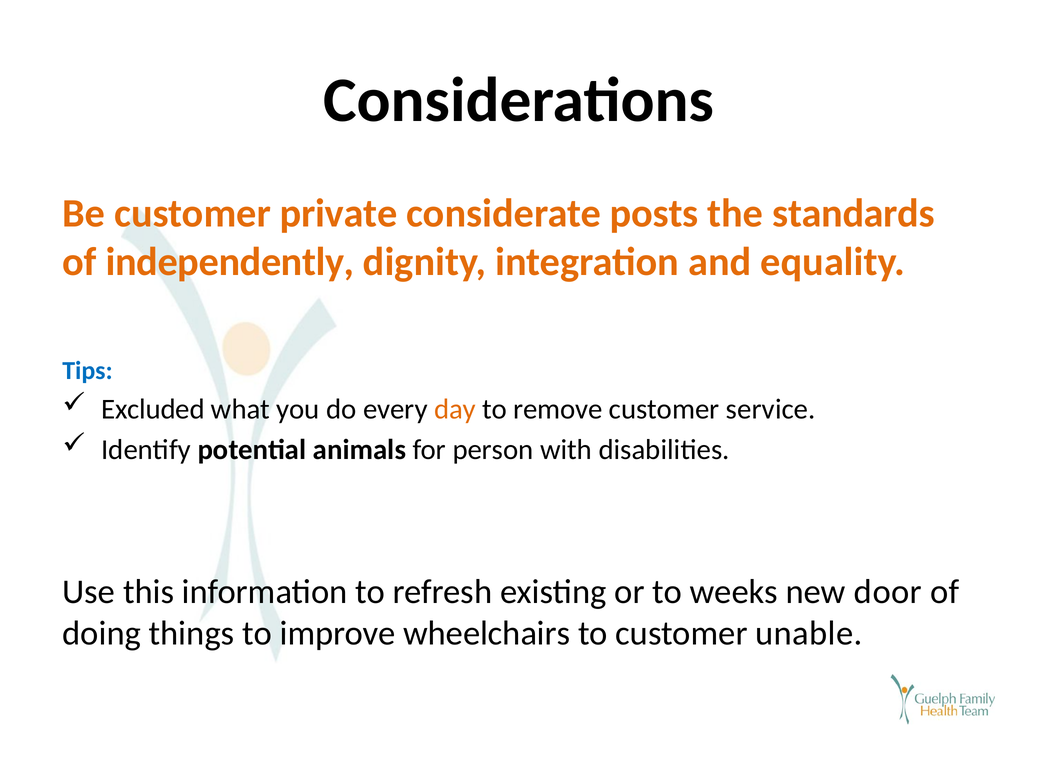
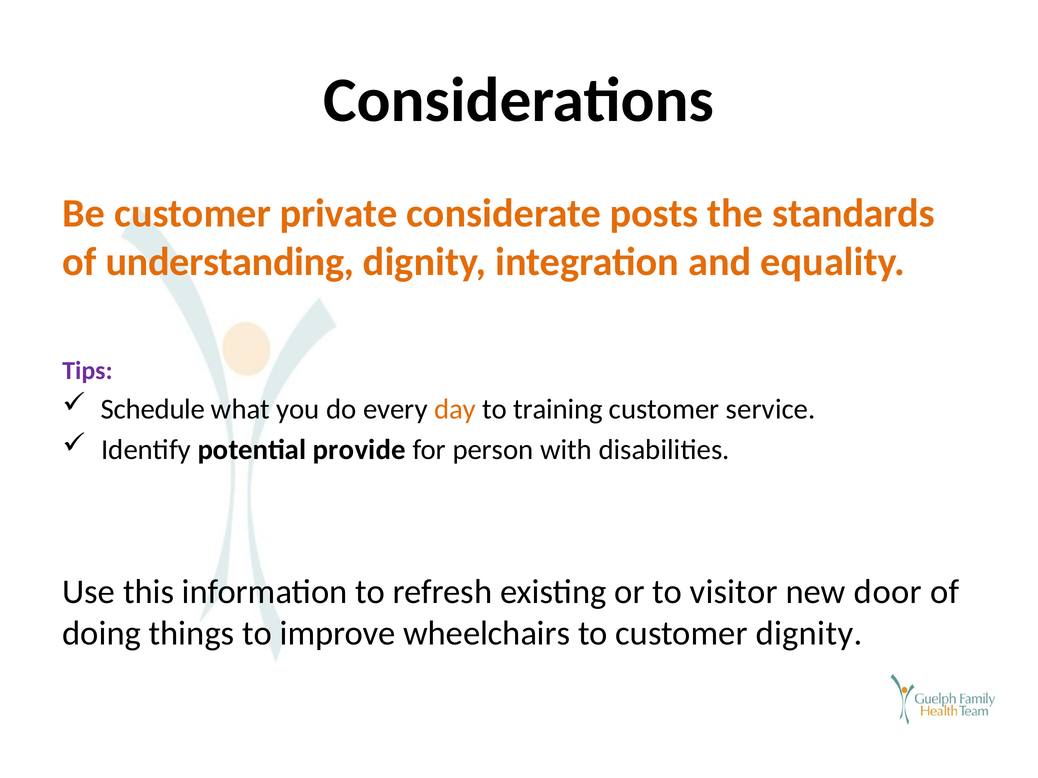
independently: independently -> understanding
Tips colour: blue -> purple
Excluded: Excluded -> Schedule
remove: remove -> training
animals: animals -> provide
weeks: weeks -> visitor
customer unable: unable -> dignity
